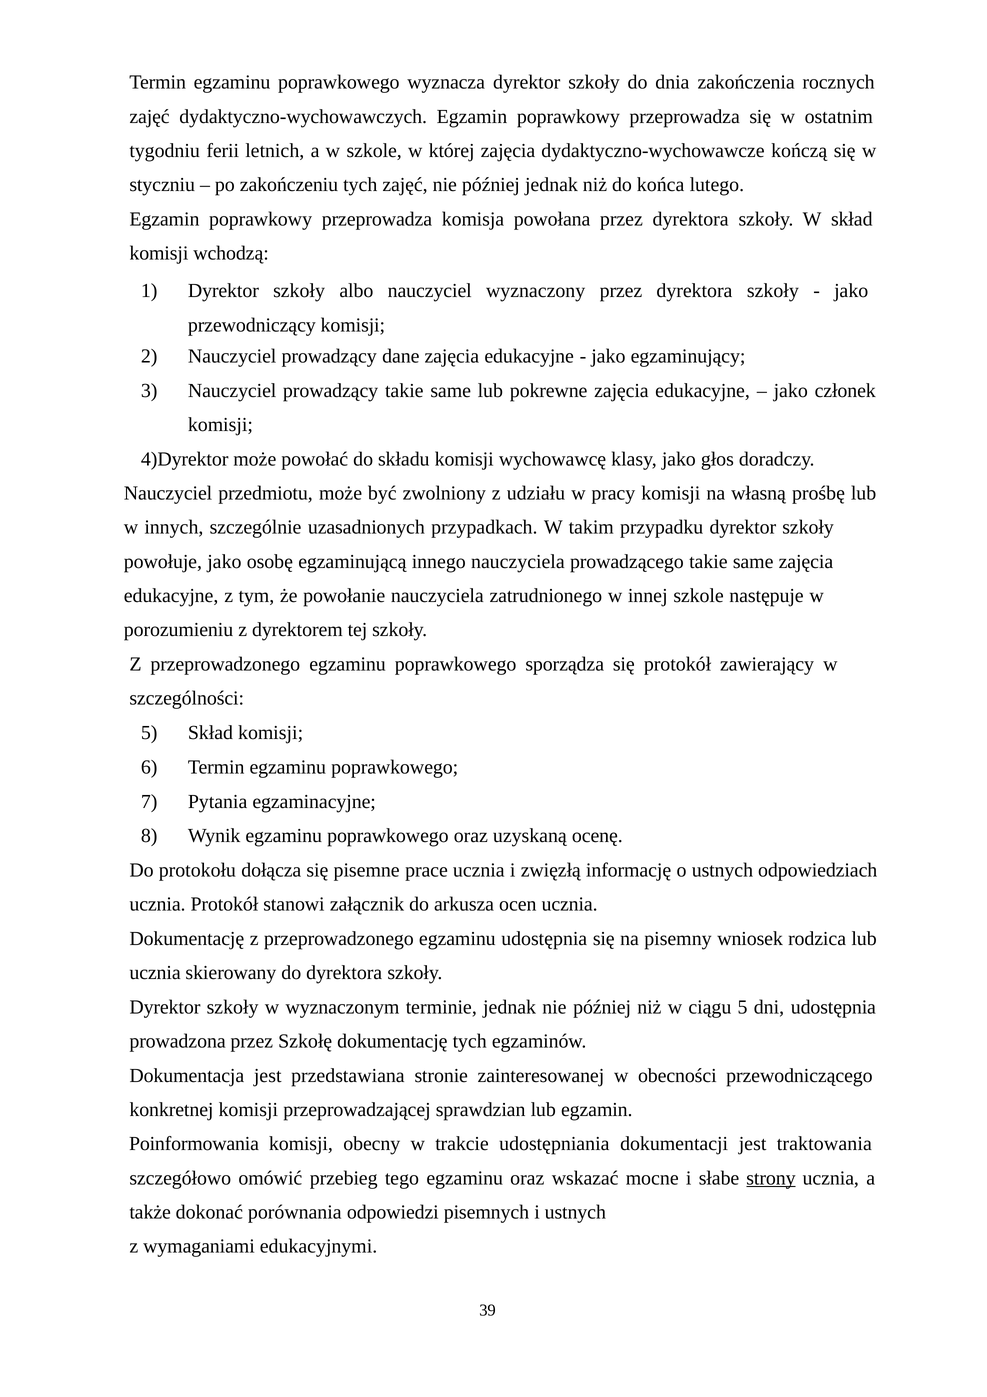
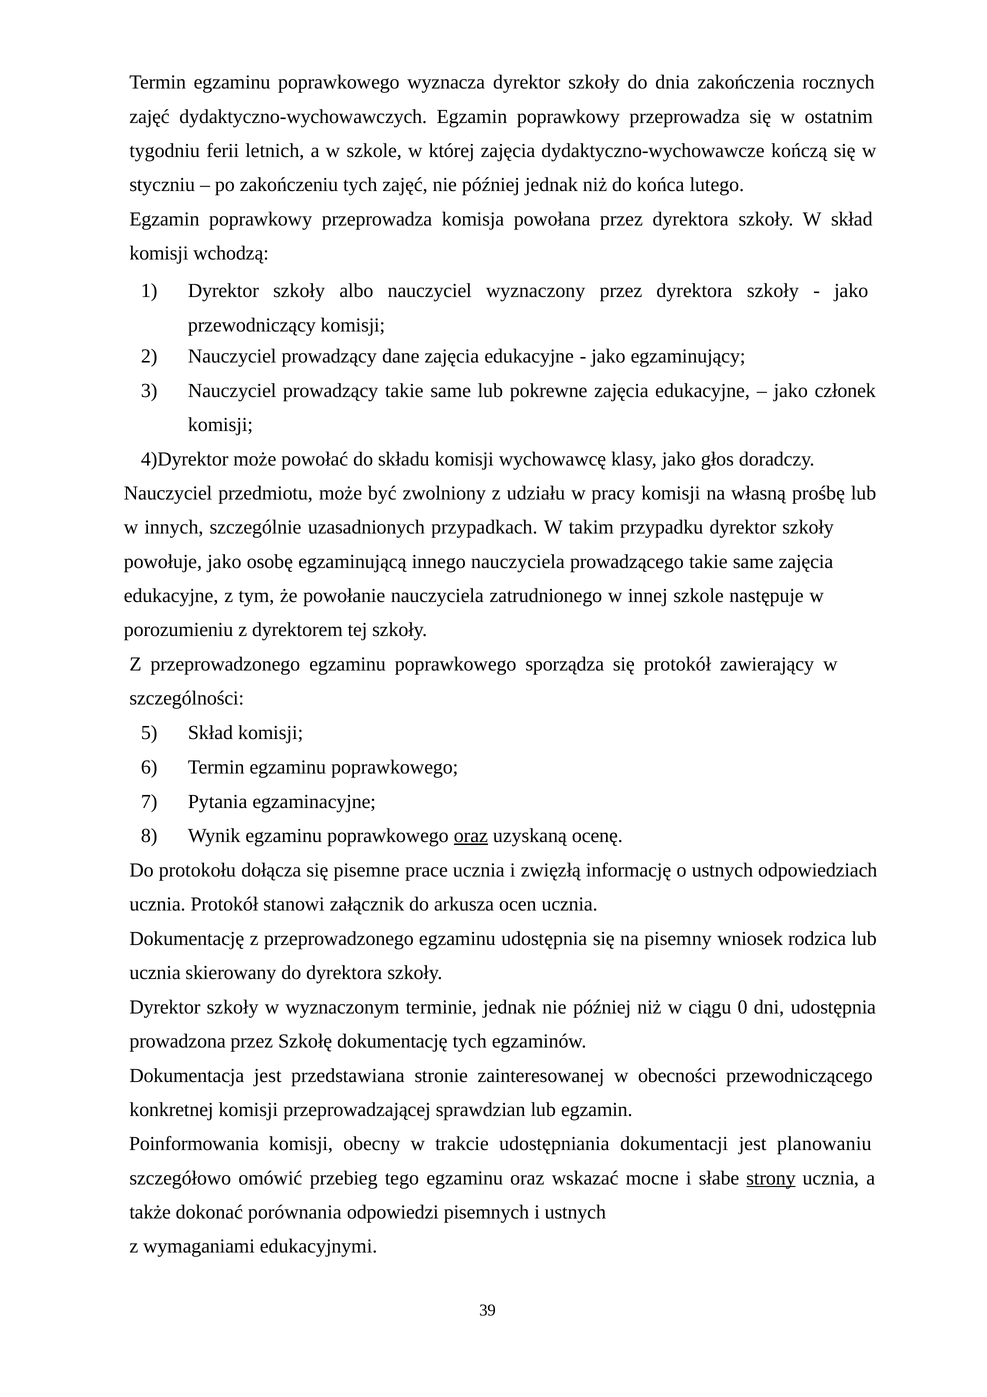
oraz at (471, 836) underline: none -> present
ciągu 5: 5 -> 0
traktowania: traktowania -> planowaniu
